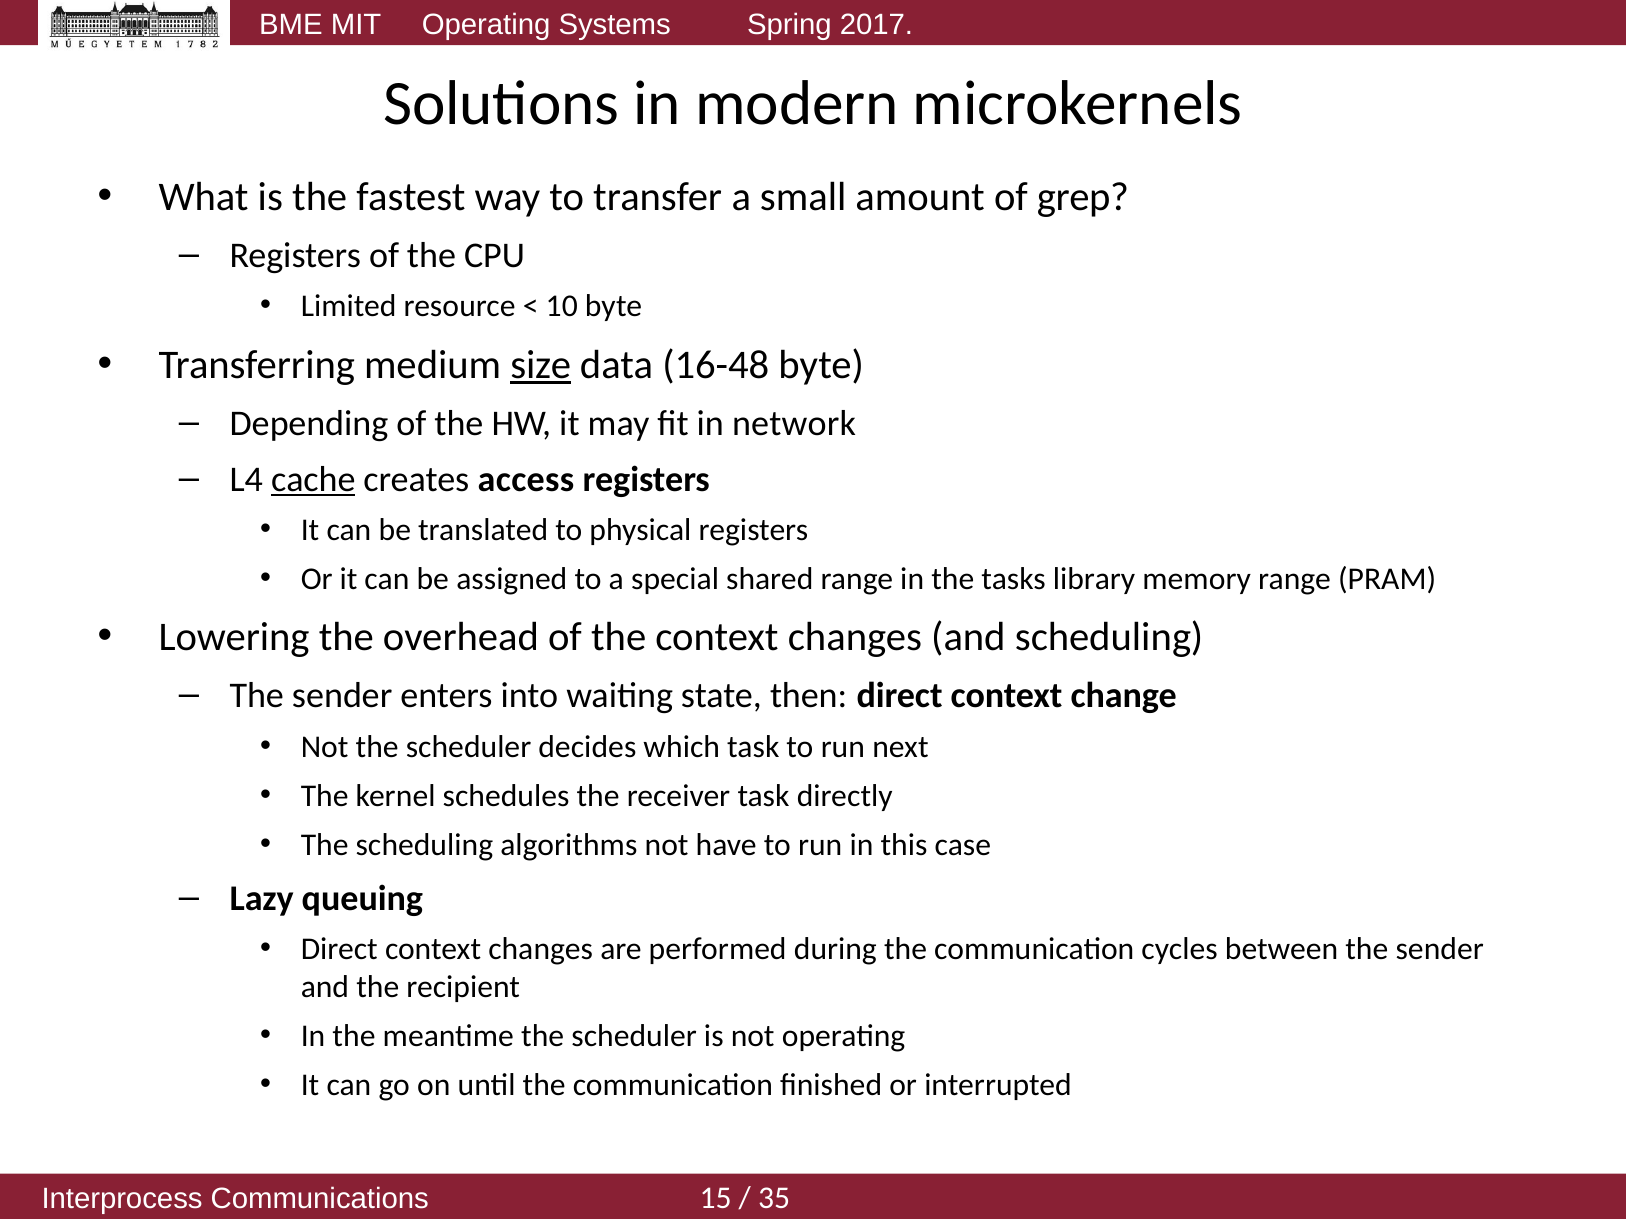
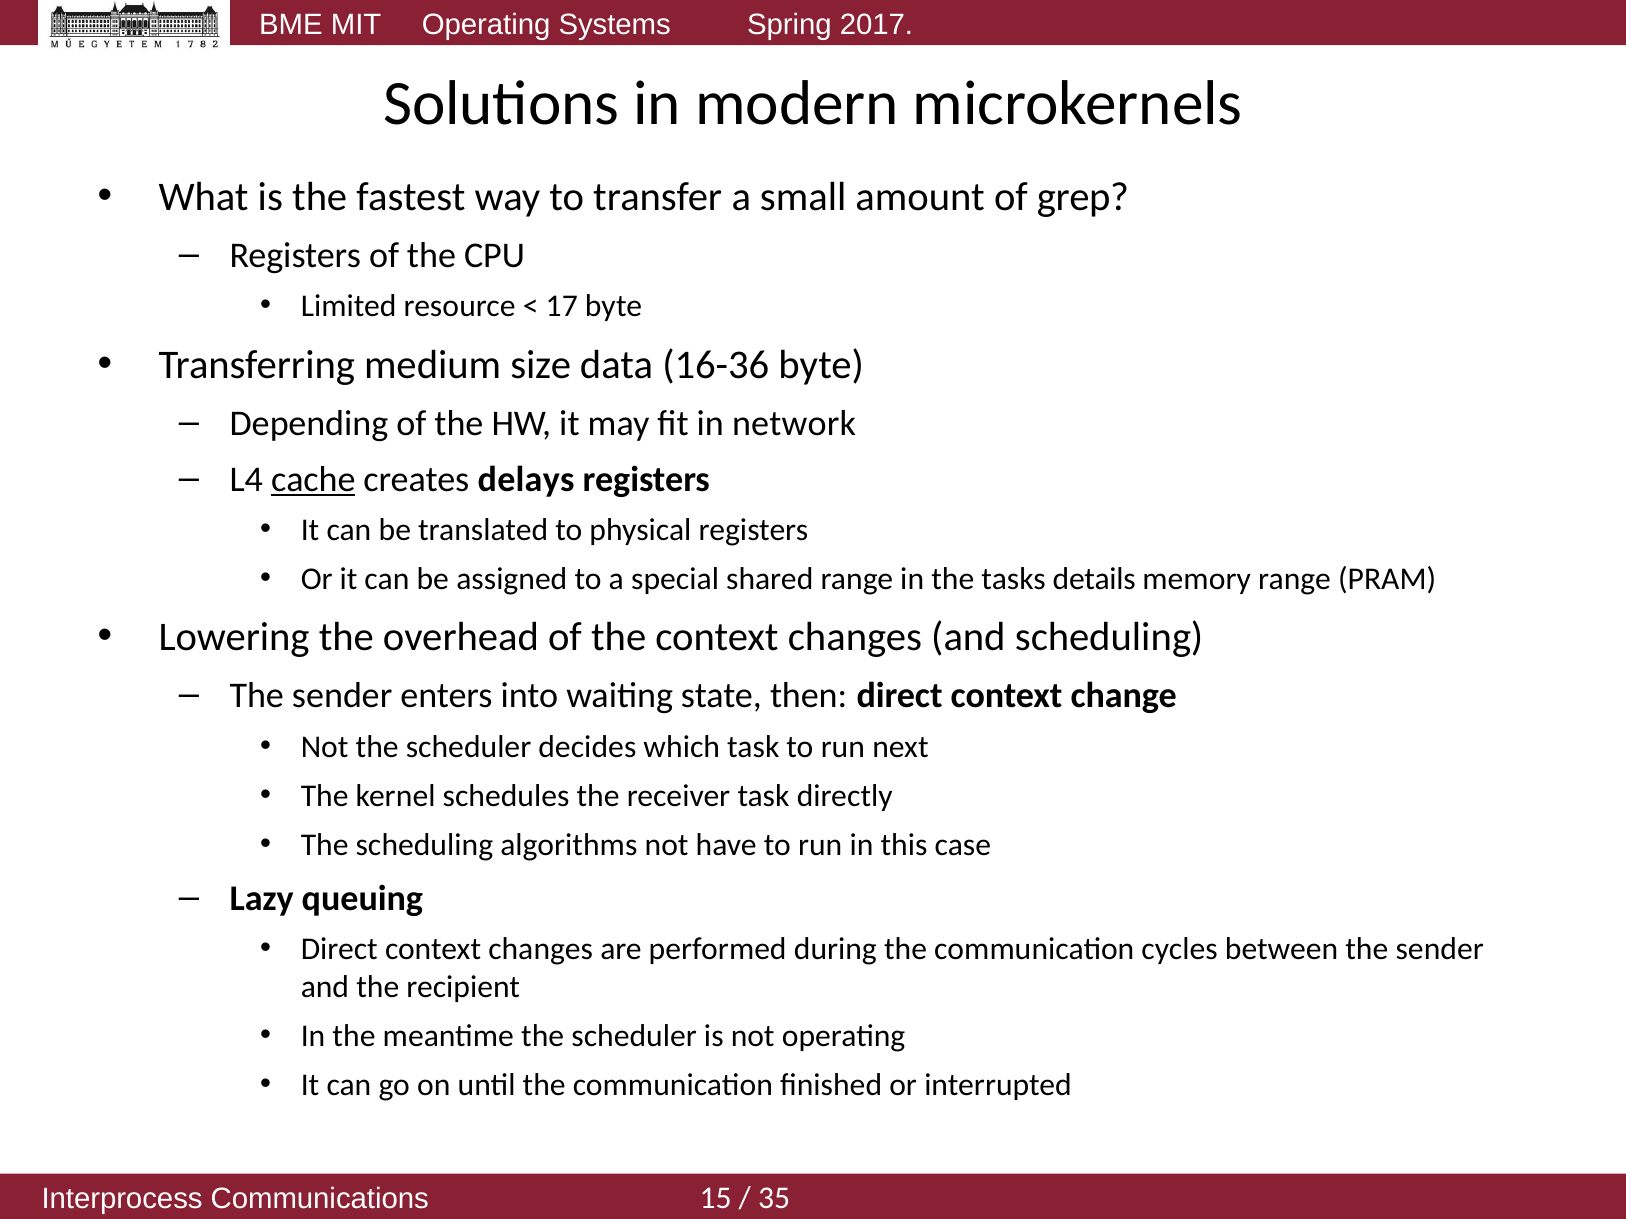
10: 10 -> 17
size underline: present -> none
16-48: 16-48 -> 16-36
access: access -> delays
library: library -> details
